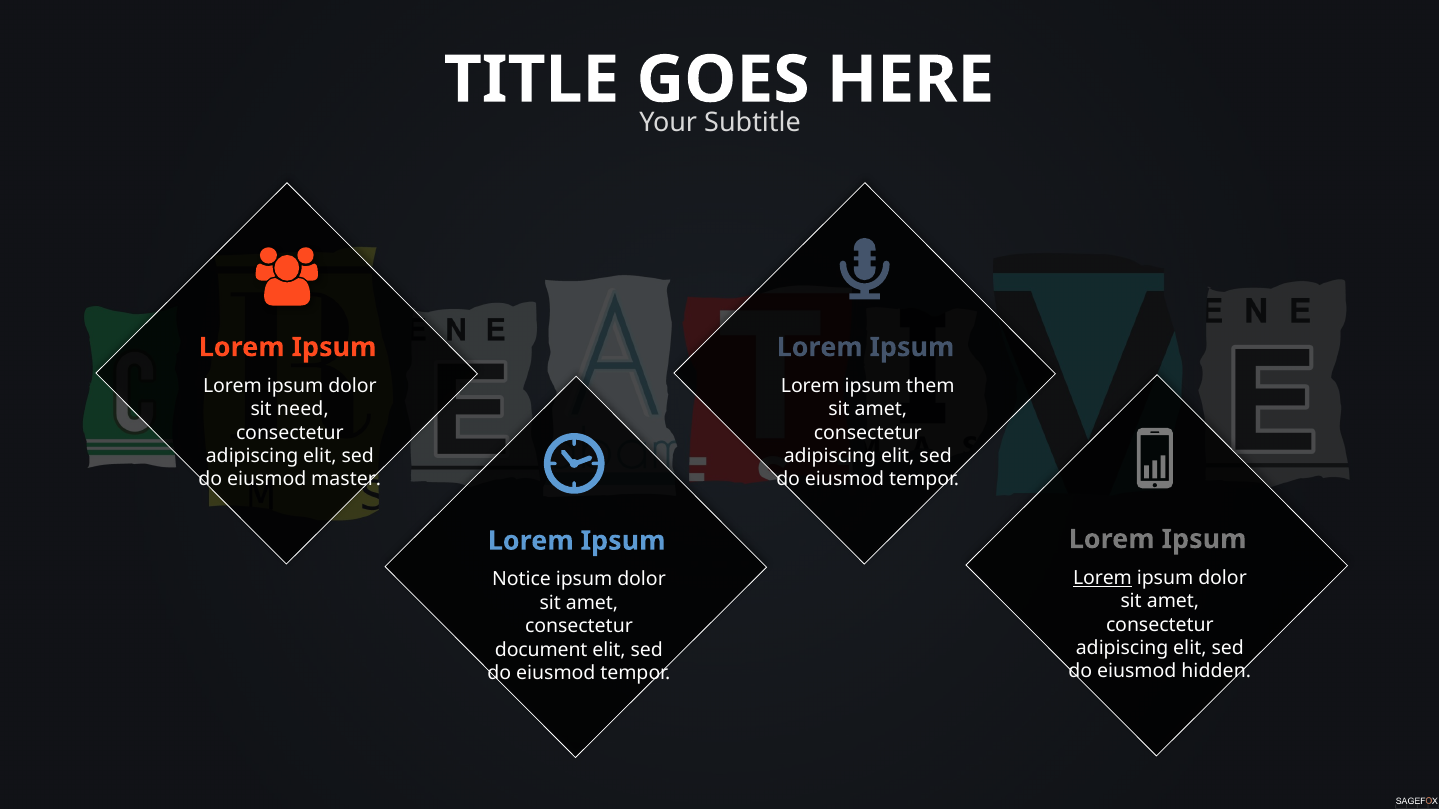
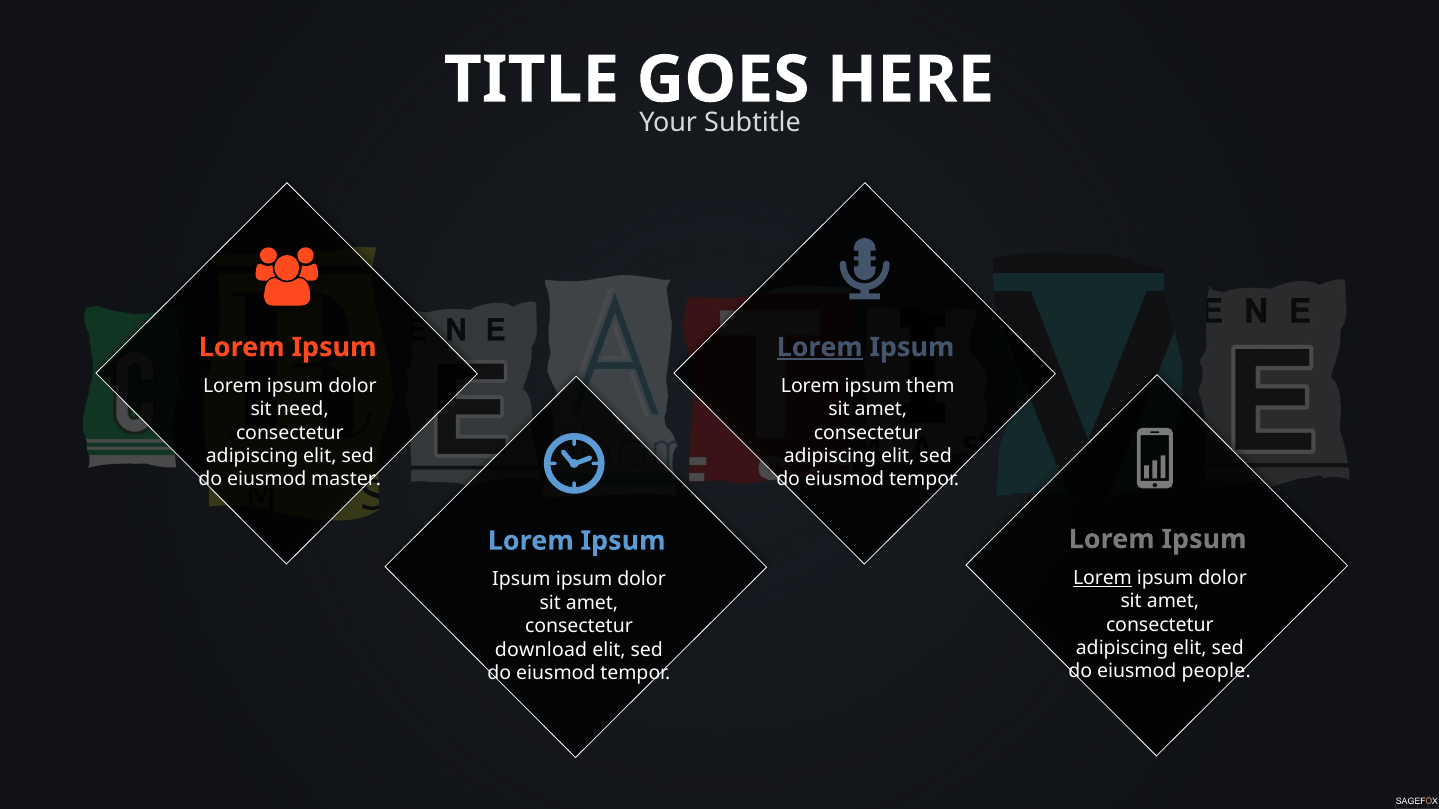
Lorem at (820, 347) underline: none -> present
Notice at (521, 580): Notice -> Ipsum
document: document -> download
hidden: hidden -> people
